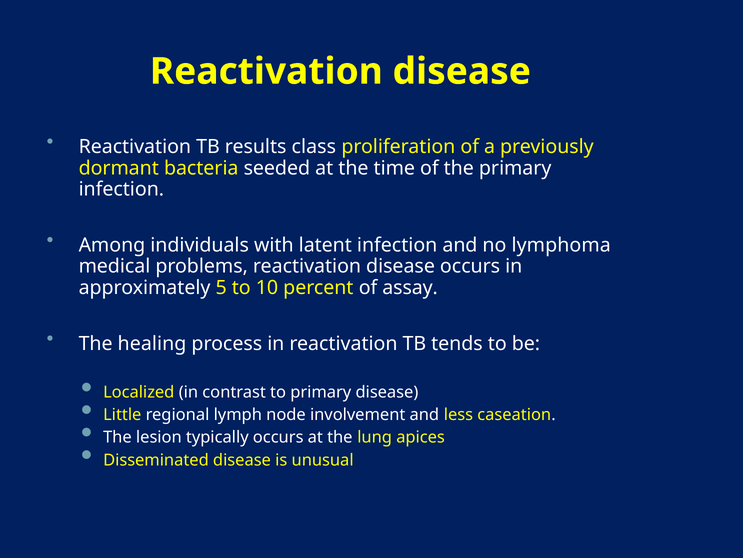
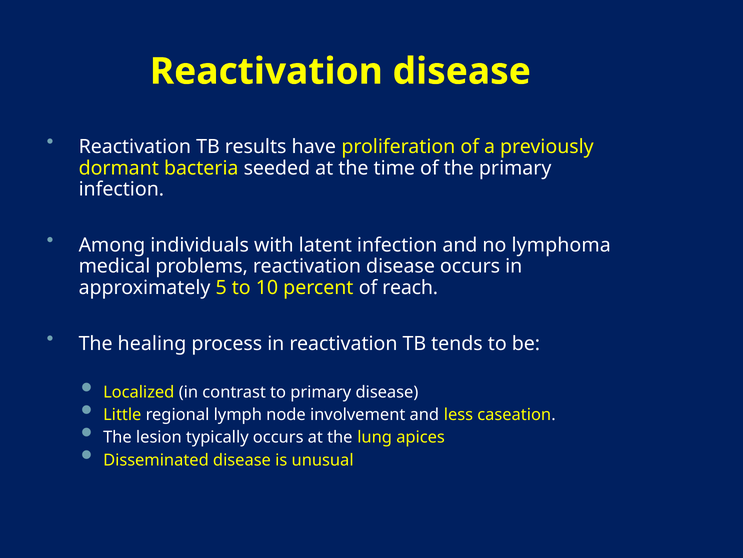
class: class -> have
assay: assay -> reach
